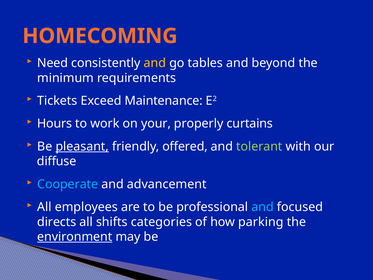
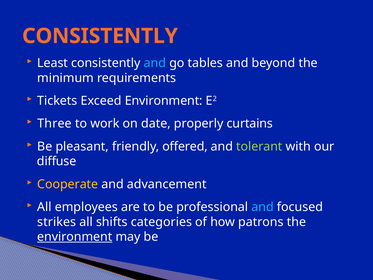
HOMECOMING at (100, 36): HOMECOMING -> CONSISTENTLY
Need: Need -> Least
and at (155, 63) colour: yellow -> light blue
Exceed Maintenance: Maintenance -> Environment
Hours: Hours -> Three
your: your -> date
pleasant underline: present -> none
Cooperate colour: light blue -> yellow
directs: directs -> strikes
parking: parking -> patrons
